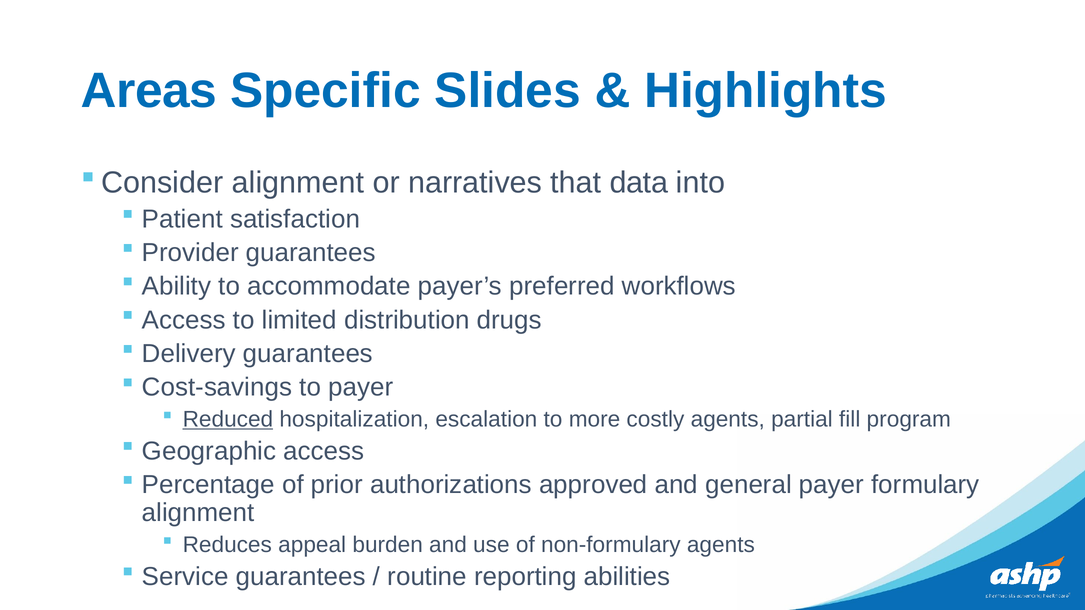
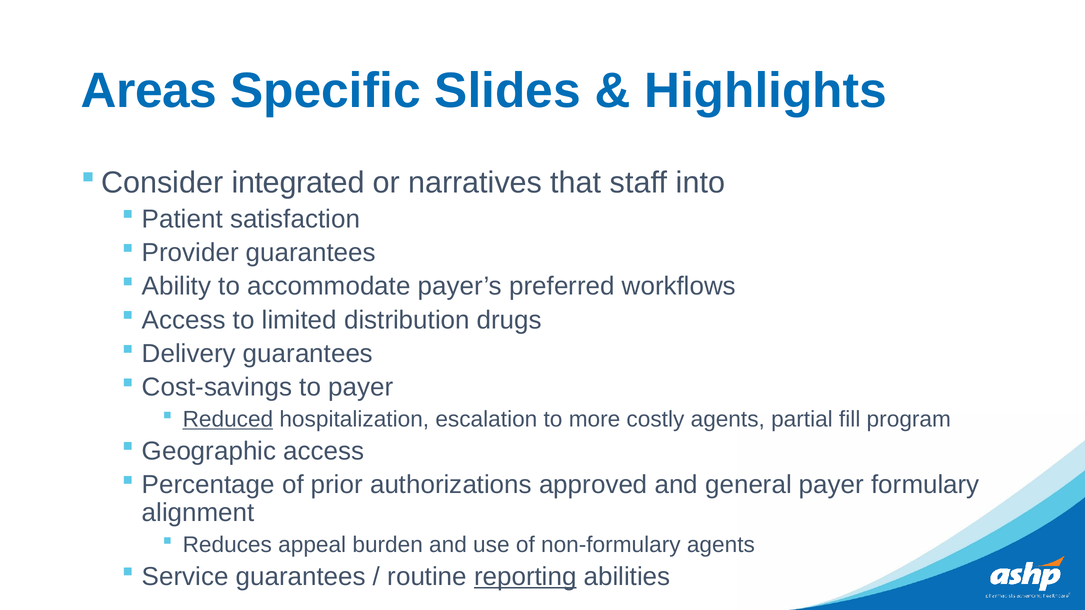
alignment at (298, 183): alignment -> integrated
data: data -> staff
reporting underline: none -> present
